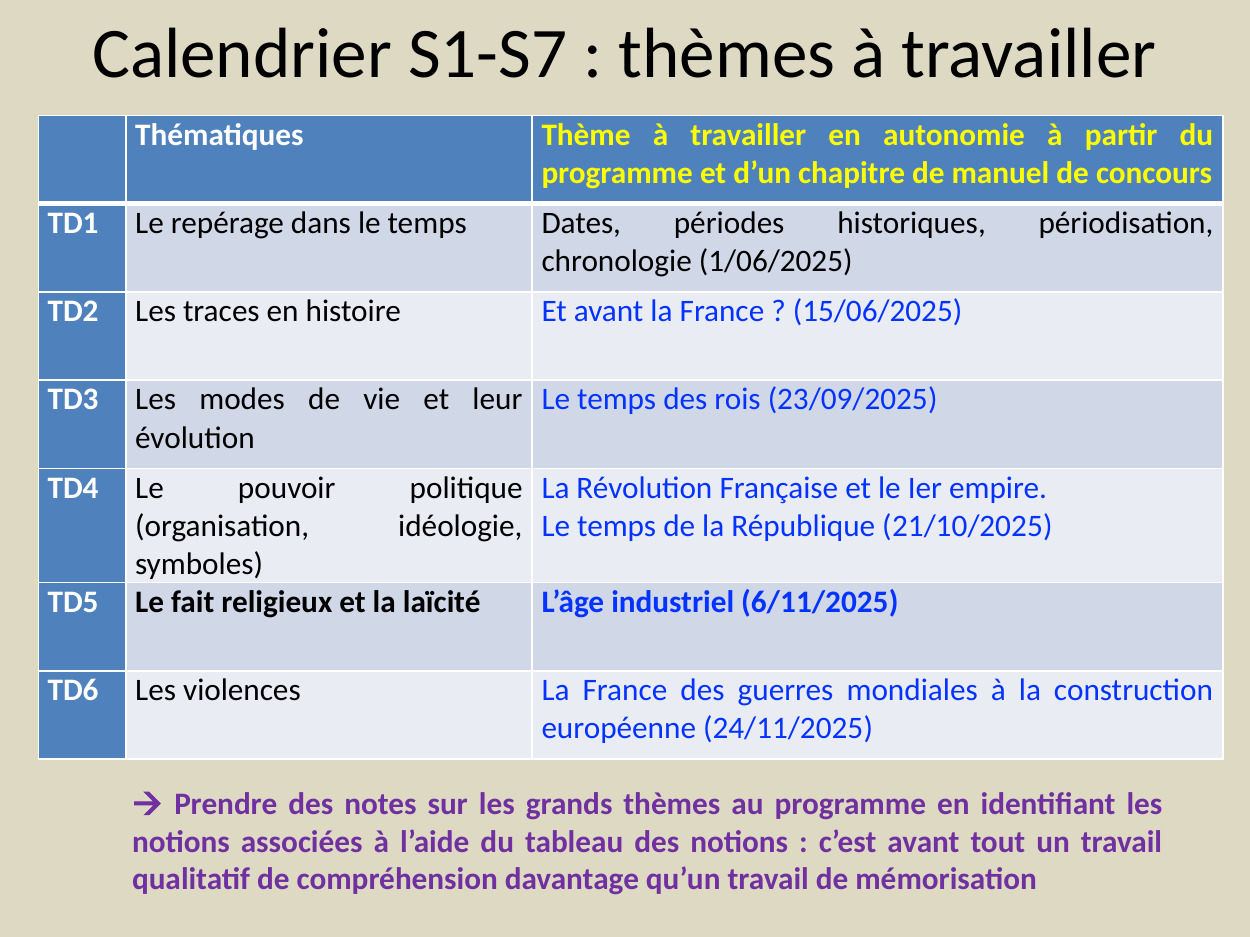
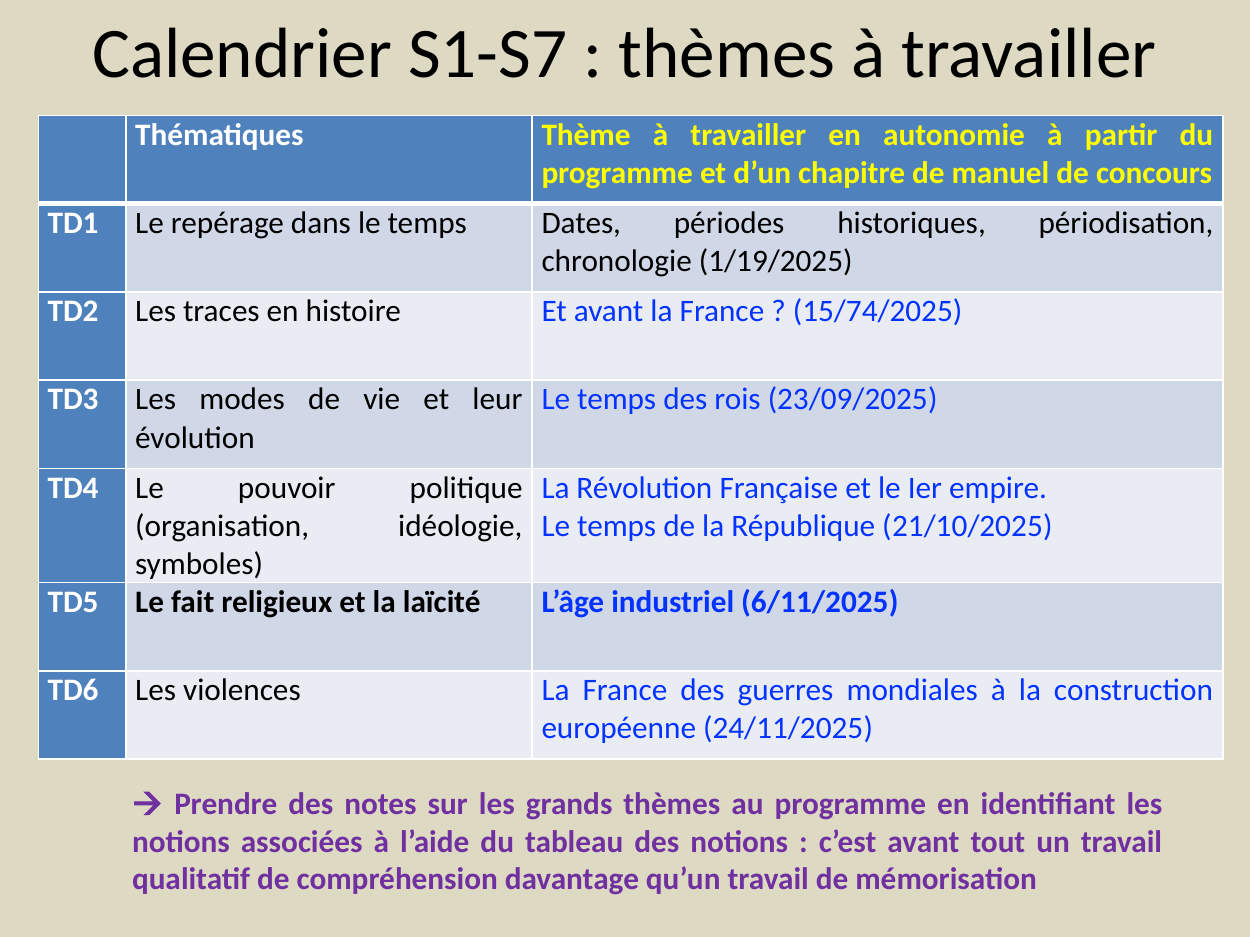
1/06/2025: 1/06/2025 -> 1/19/2025
15/06/2025: 15/06/2025 -> 15/74/2025
